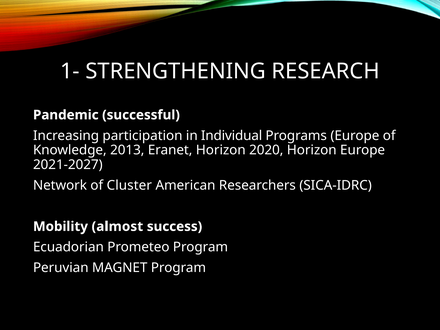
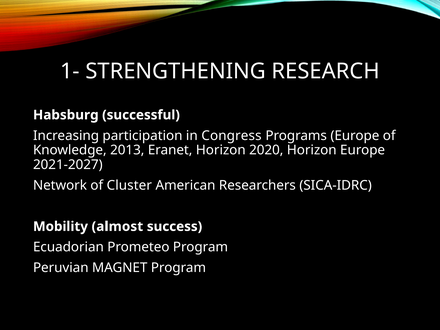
Pandemic: Pandemic -> Habsburg
Individual: Individual -> Congress
